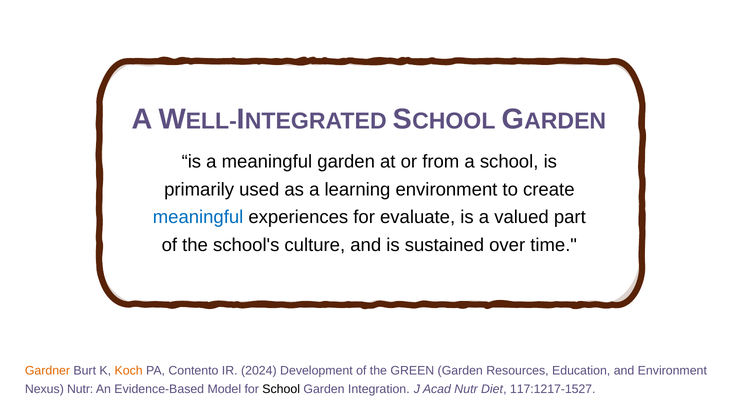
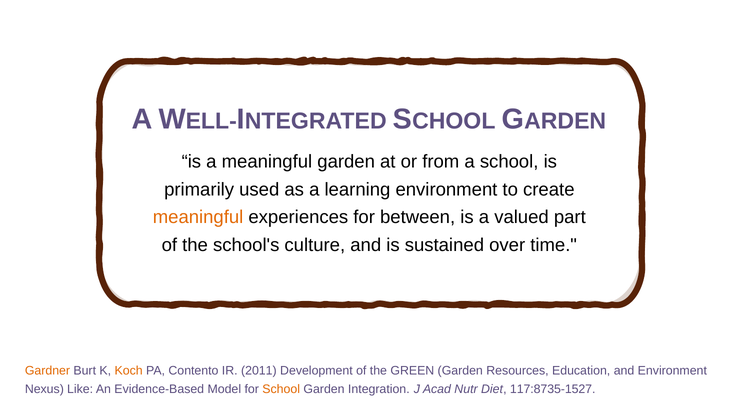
meaningful at (198, 217) colour: blue -> orange
evaluate: evaluate -> between
2024: 2024 -> 2011
Nexus Nutr: Nutr -> Like
School at (281, 389) colour: black -> orange
117:1217-1527: 117:1217-1527 -> 117:8735-1527
